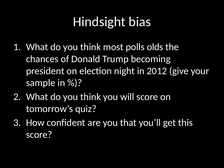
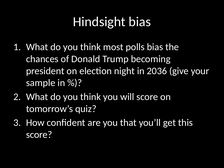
polls olds: olds -> bias
2012: 2012 -> 2036
